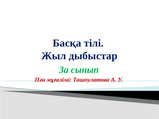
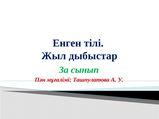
Басқа: Басқа -> Енген
